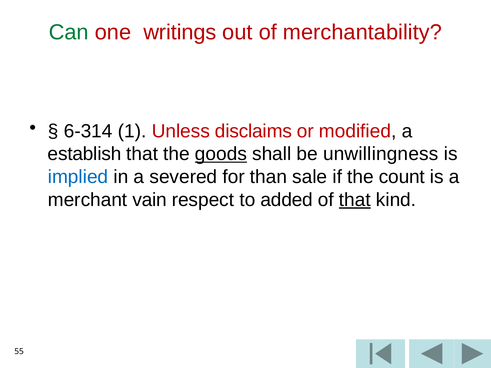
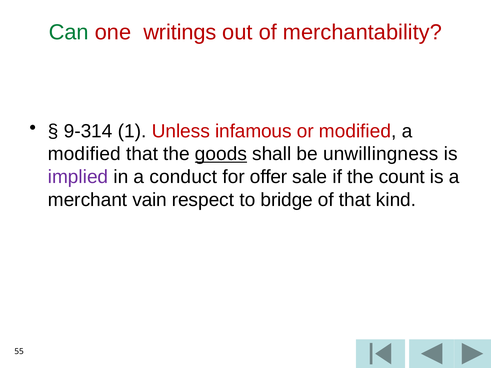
6-314: 6-314 -> 9-314
disclaims: disclaims -> infamous
establish at (84, 154): establish -> modified
implied colour: blue -> purple
severed: severed -> conduct
than: than -> offer
added: added -> bridge
that at (355, 200) underline: present -> none
